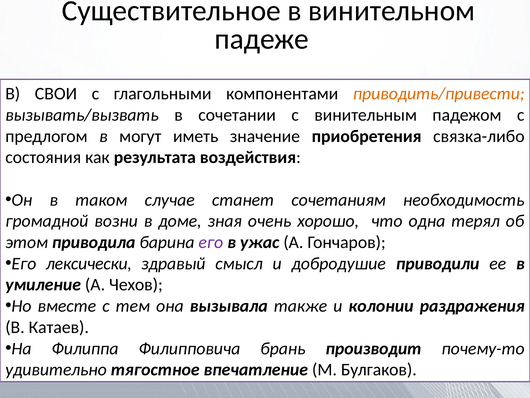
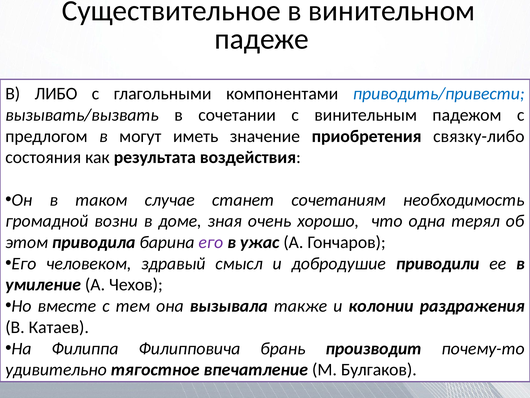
СВОИ: СВОИ -> ЛИБО
приводить/привести colour: orange -> blue
связка-либо: связка-либо -> связку-либо
лексически: лексически -> человеком
